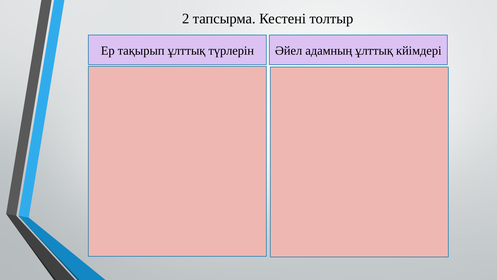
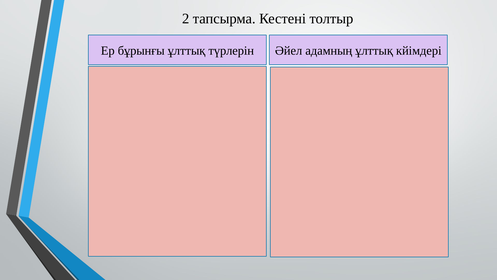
тақырып: тақырып -> бұрынғы
